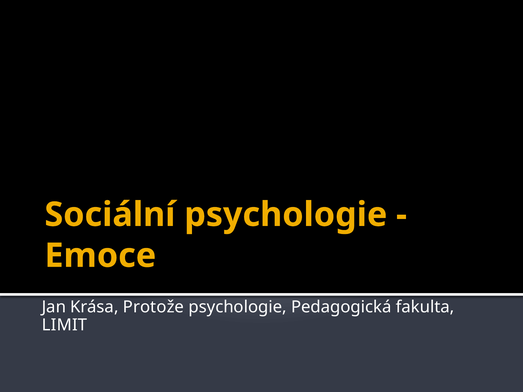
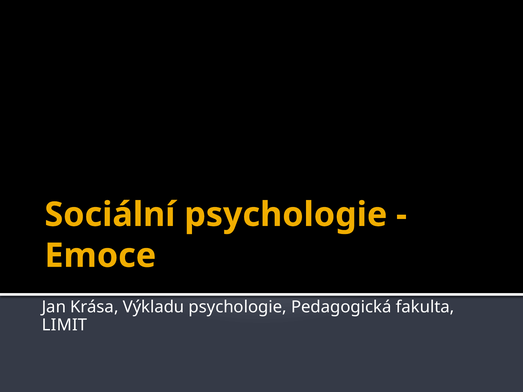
Protože: Protože -> Výkladu
